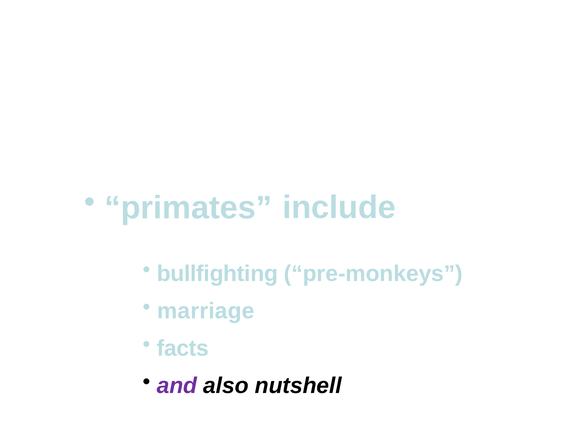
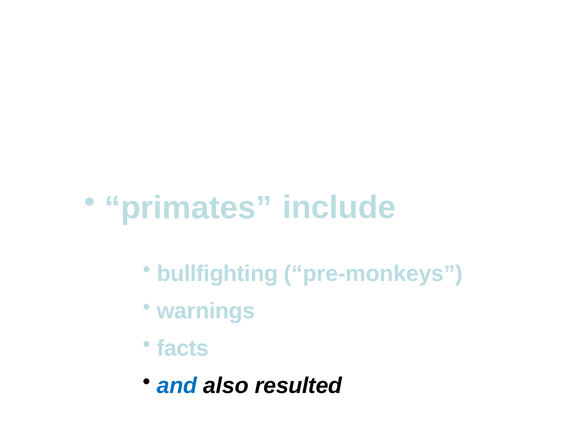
marriage: marriage -> warnings
and colour: purple -> blue
nutshell: nutshell -> resulted
